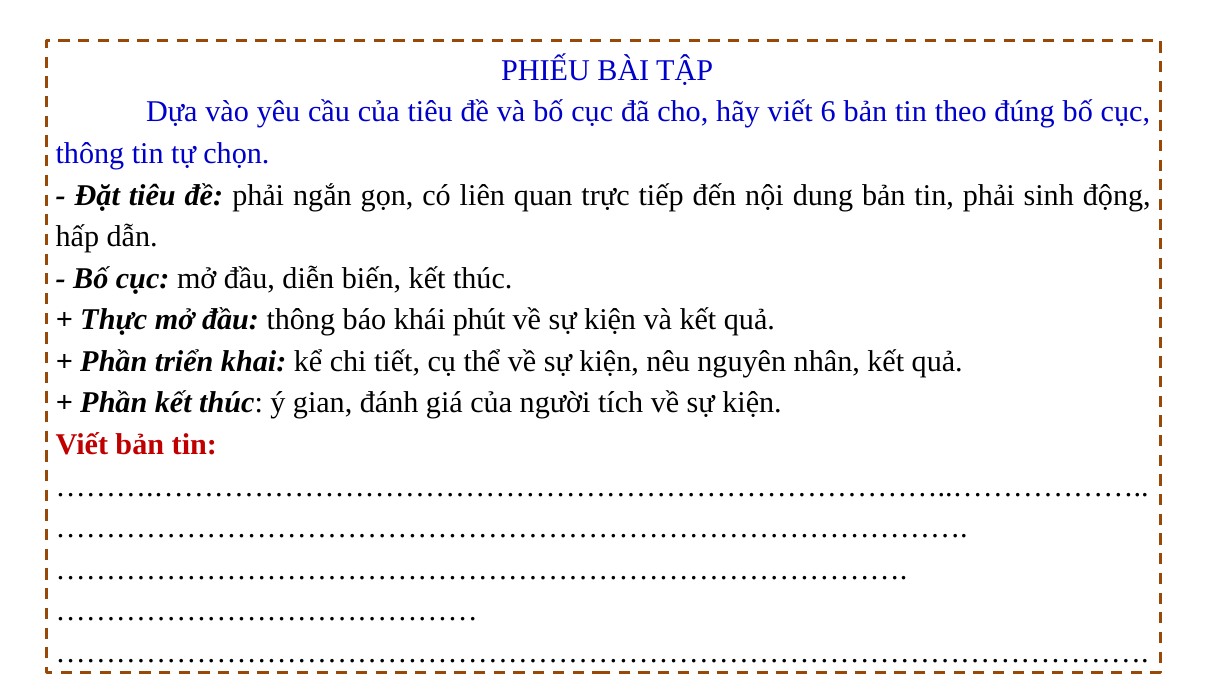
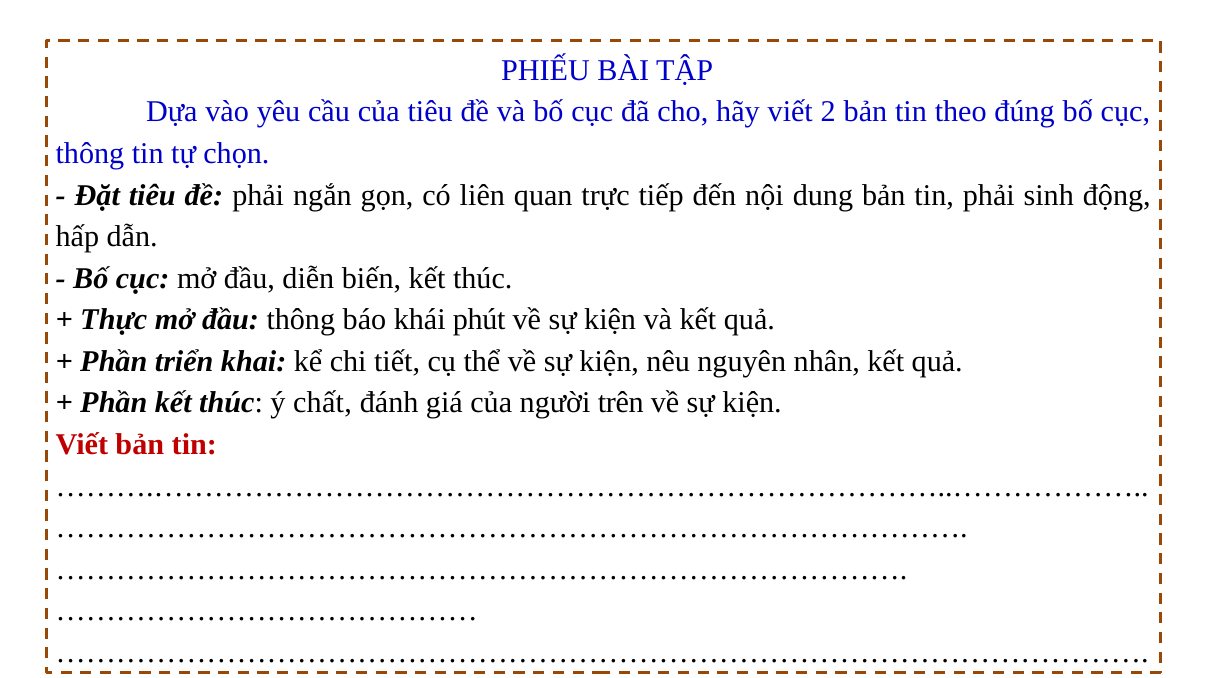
6: 6 -> 2
gian: gian -> chất
tích: tích -> trên
